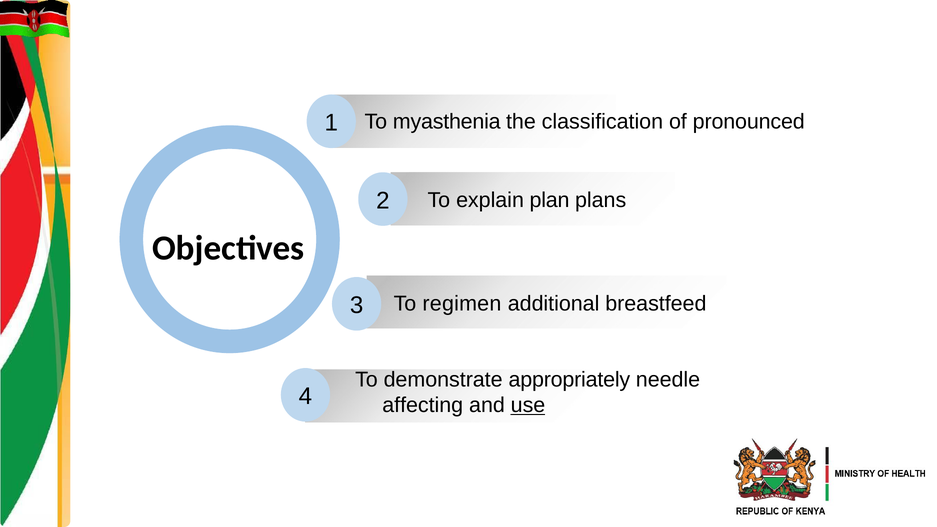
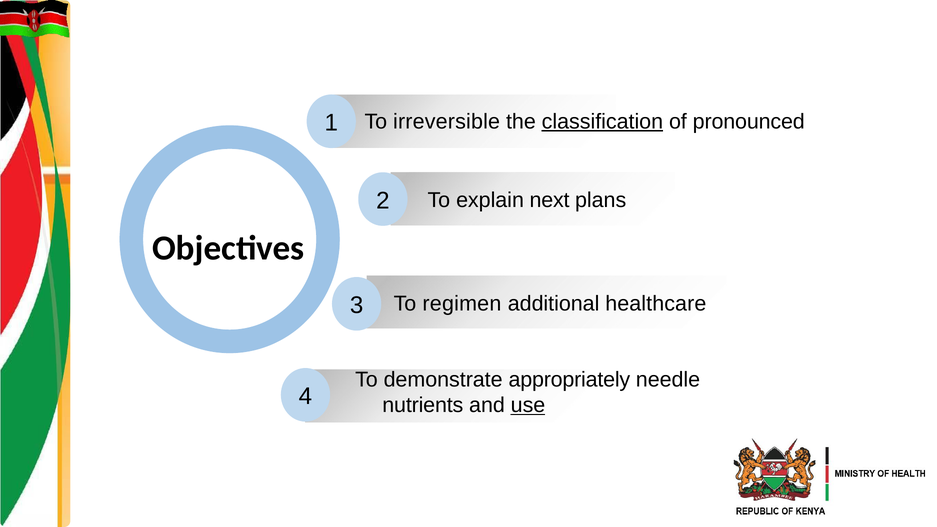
myasthenia: myasthenia -> irreversible
classification underline: none -> present
plan: plan -> next
breastfeed: breastfeed -> healthcare
affecting: affecting -> nutrients
